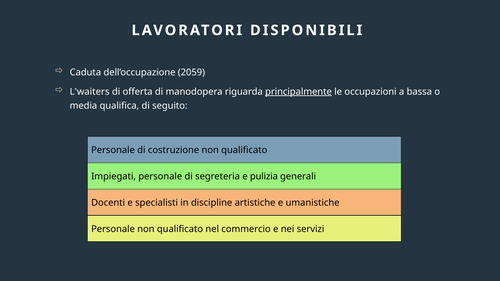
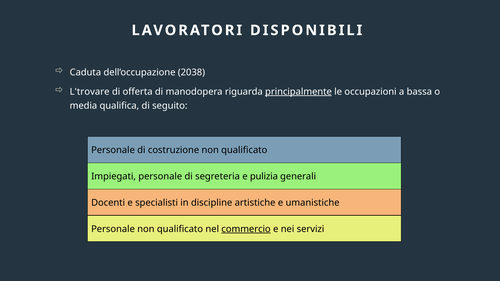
2059: 2059 -> 2038
L'waiters: L'waiters -> L'trovare
commercio underline: none -> present
